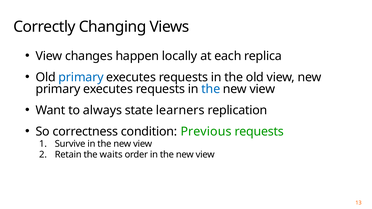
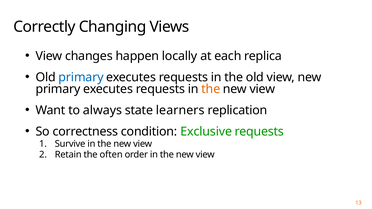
the at (211, 89) colour: blue -> orange
Previous: Previous -> Exclusive
waits: waits -> often
